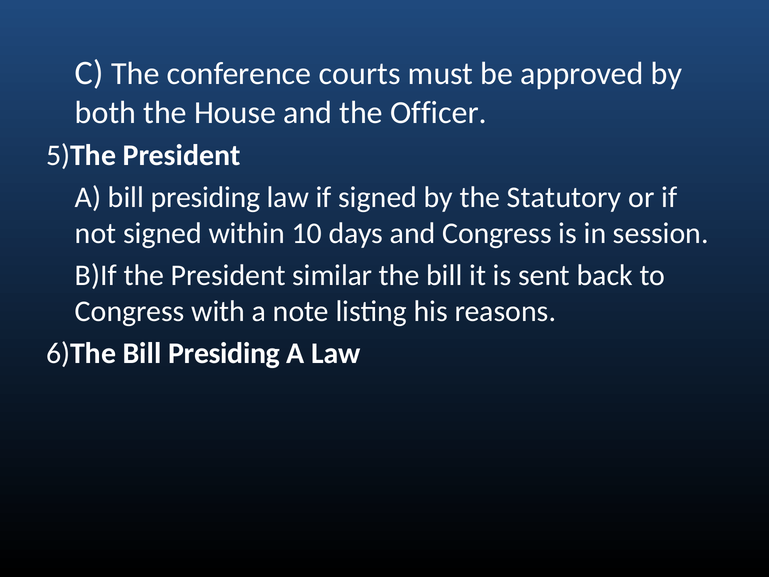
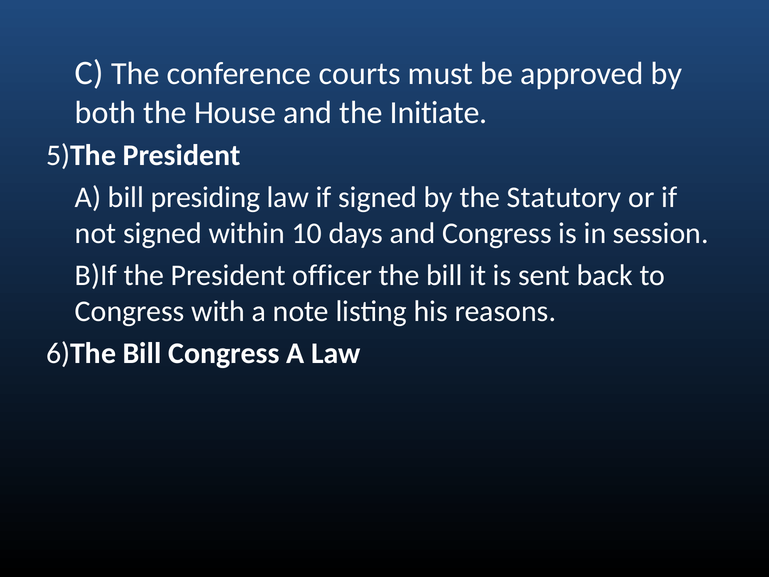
Officer: Officer -> Initiate
similar: similar -> officer
6)The Bill Presiding: Presiding -> Congress
